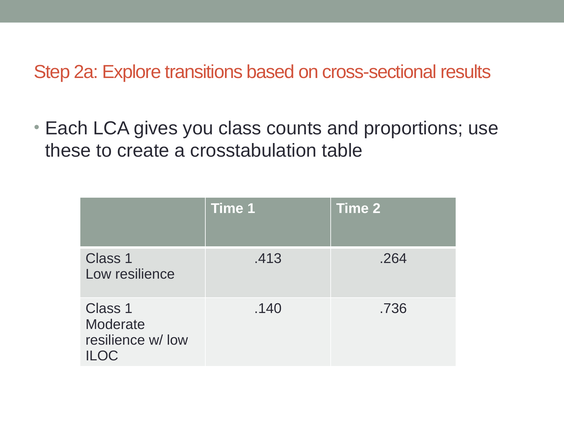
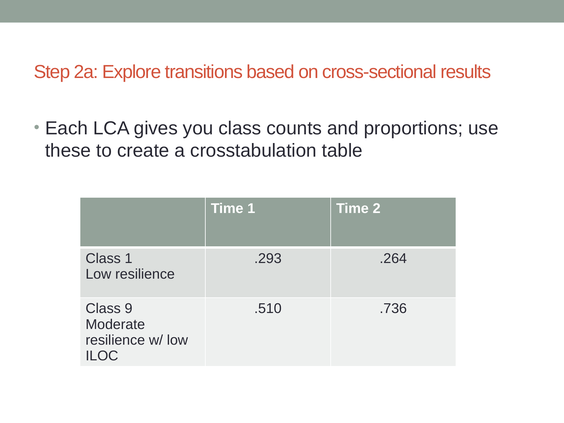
.413: .413 -> .293
1 at (129, 309): 1 -> 9
.140: .140 -> .510
